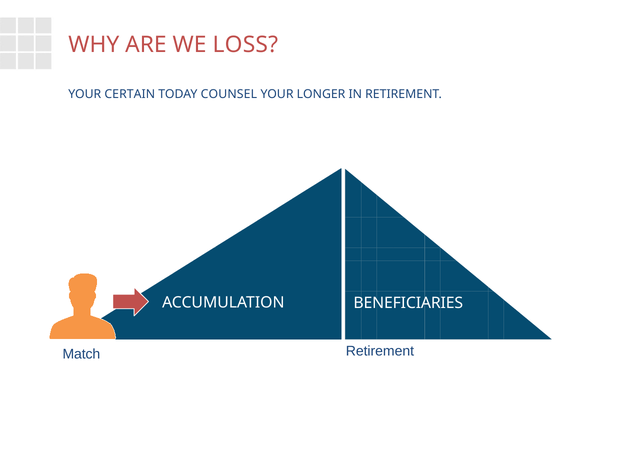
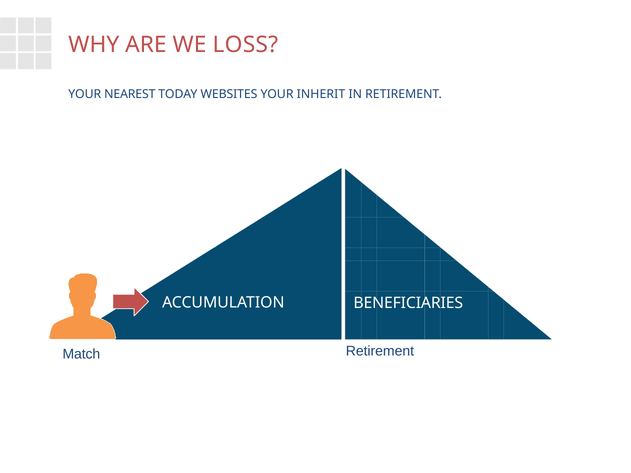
CERTAIN: CERTAIN -> NEAREST
COUNSEL: COUNSEL -> WEBSITES
LONGER: LONGER -> INHERIT
